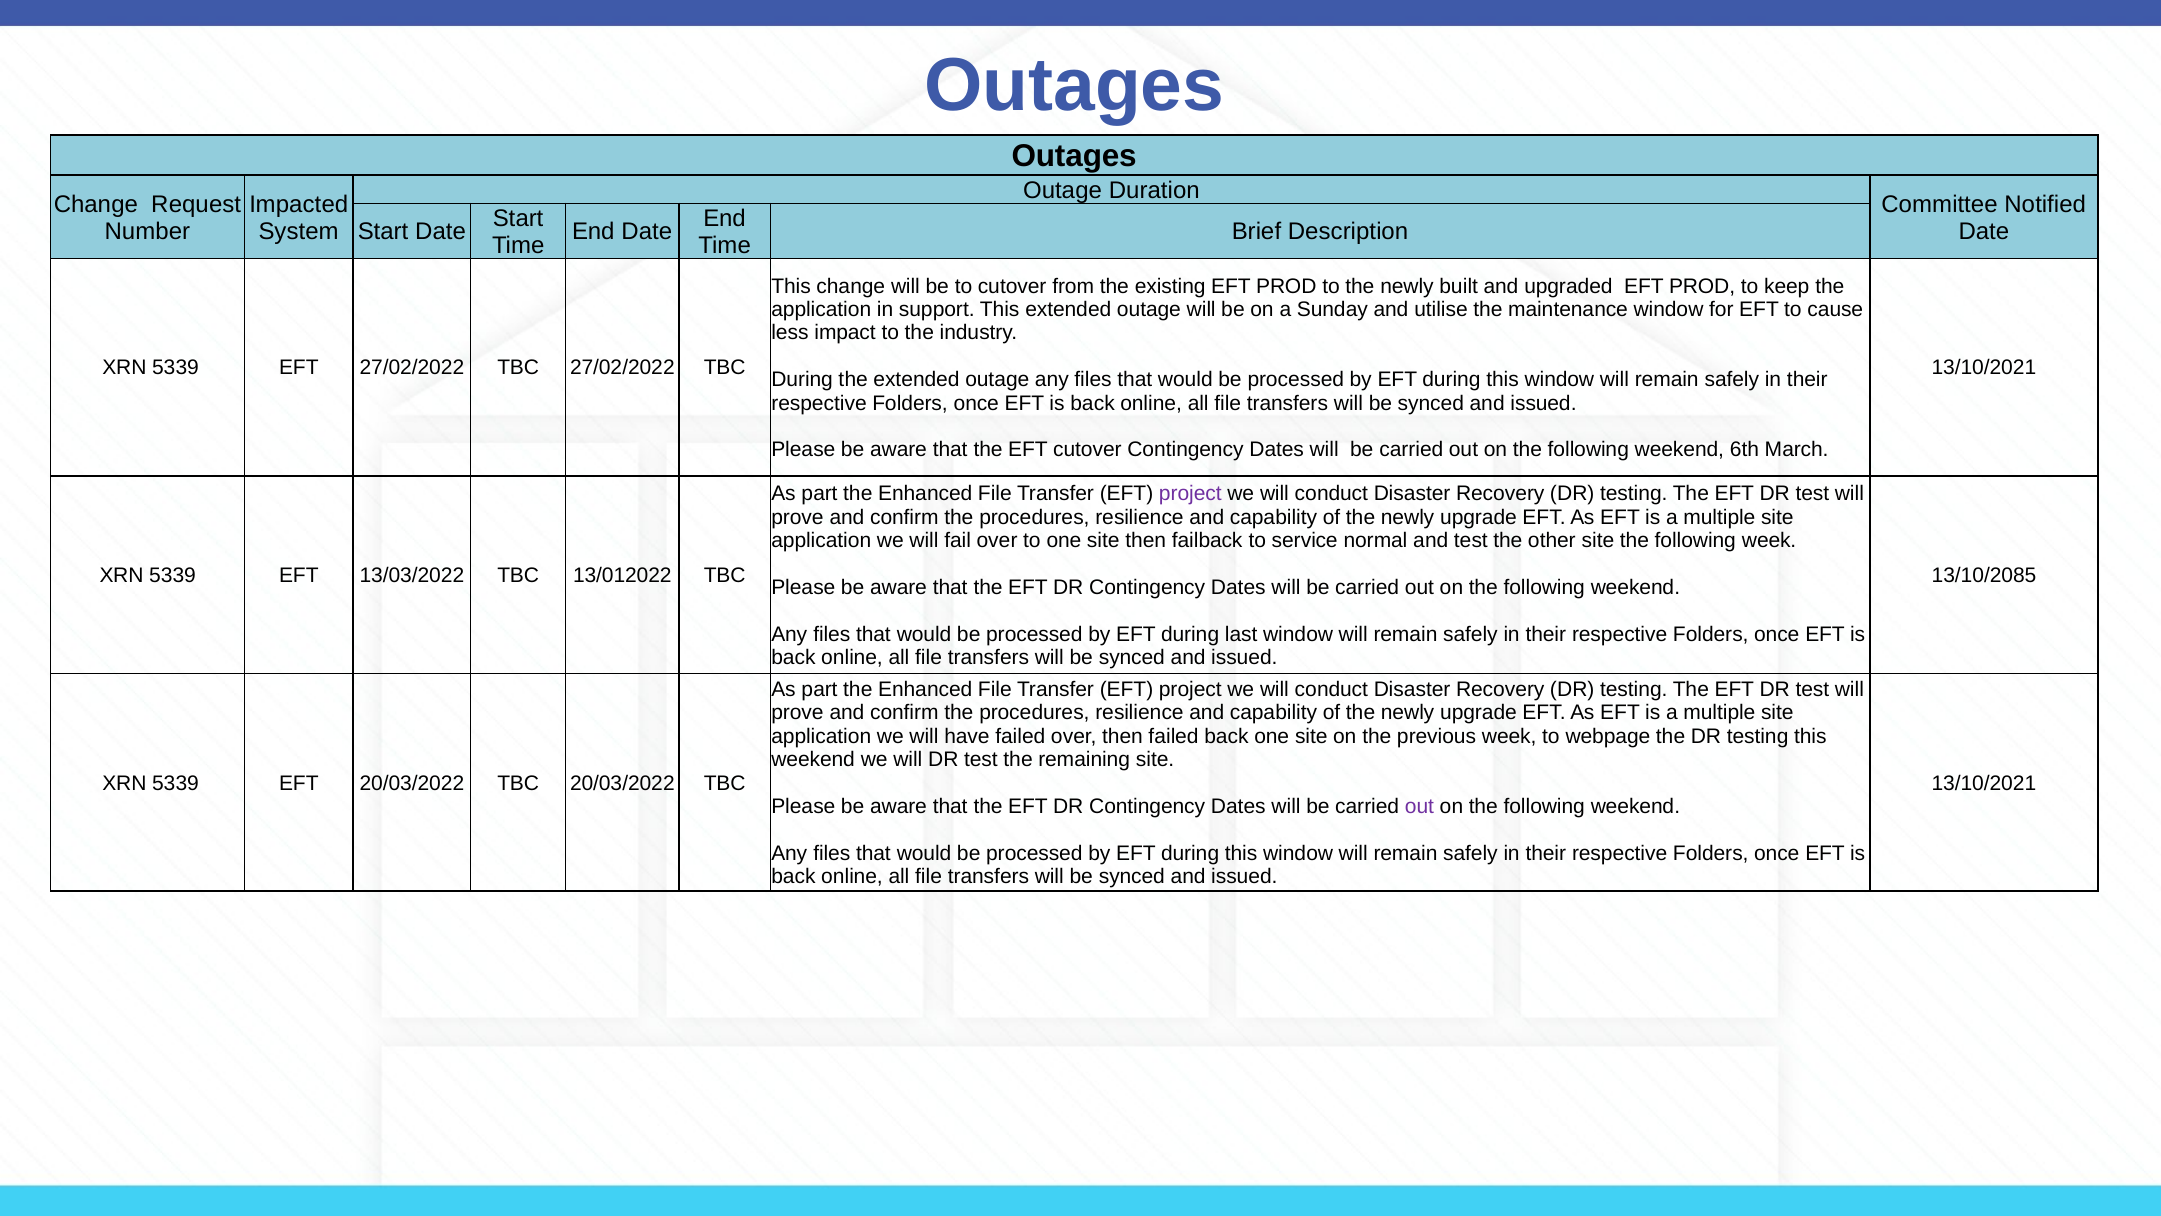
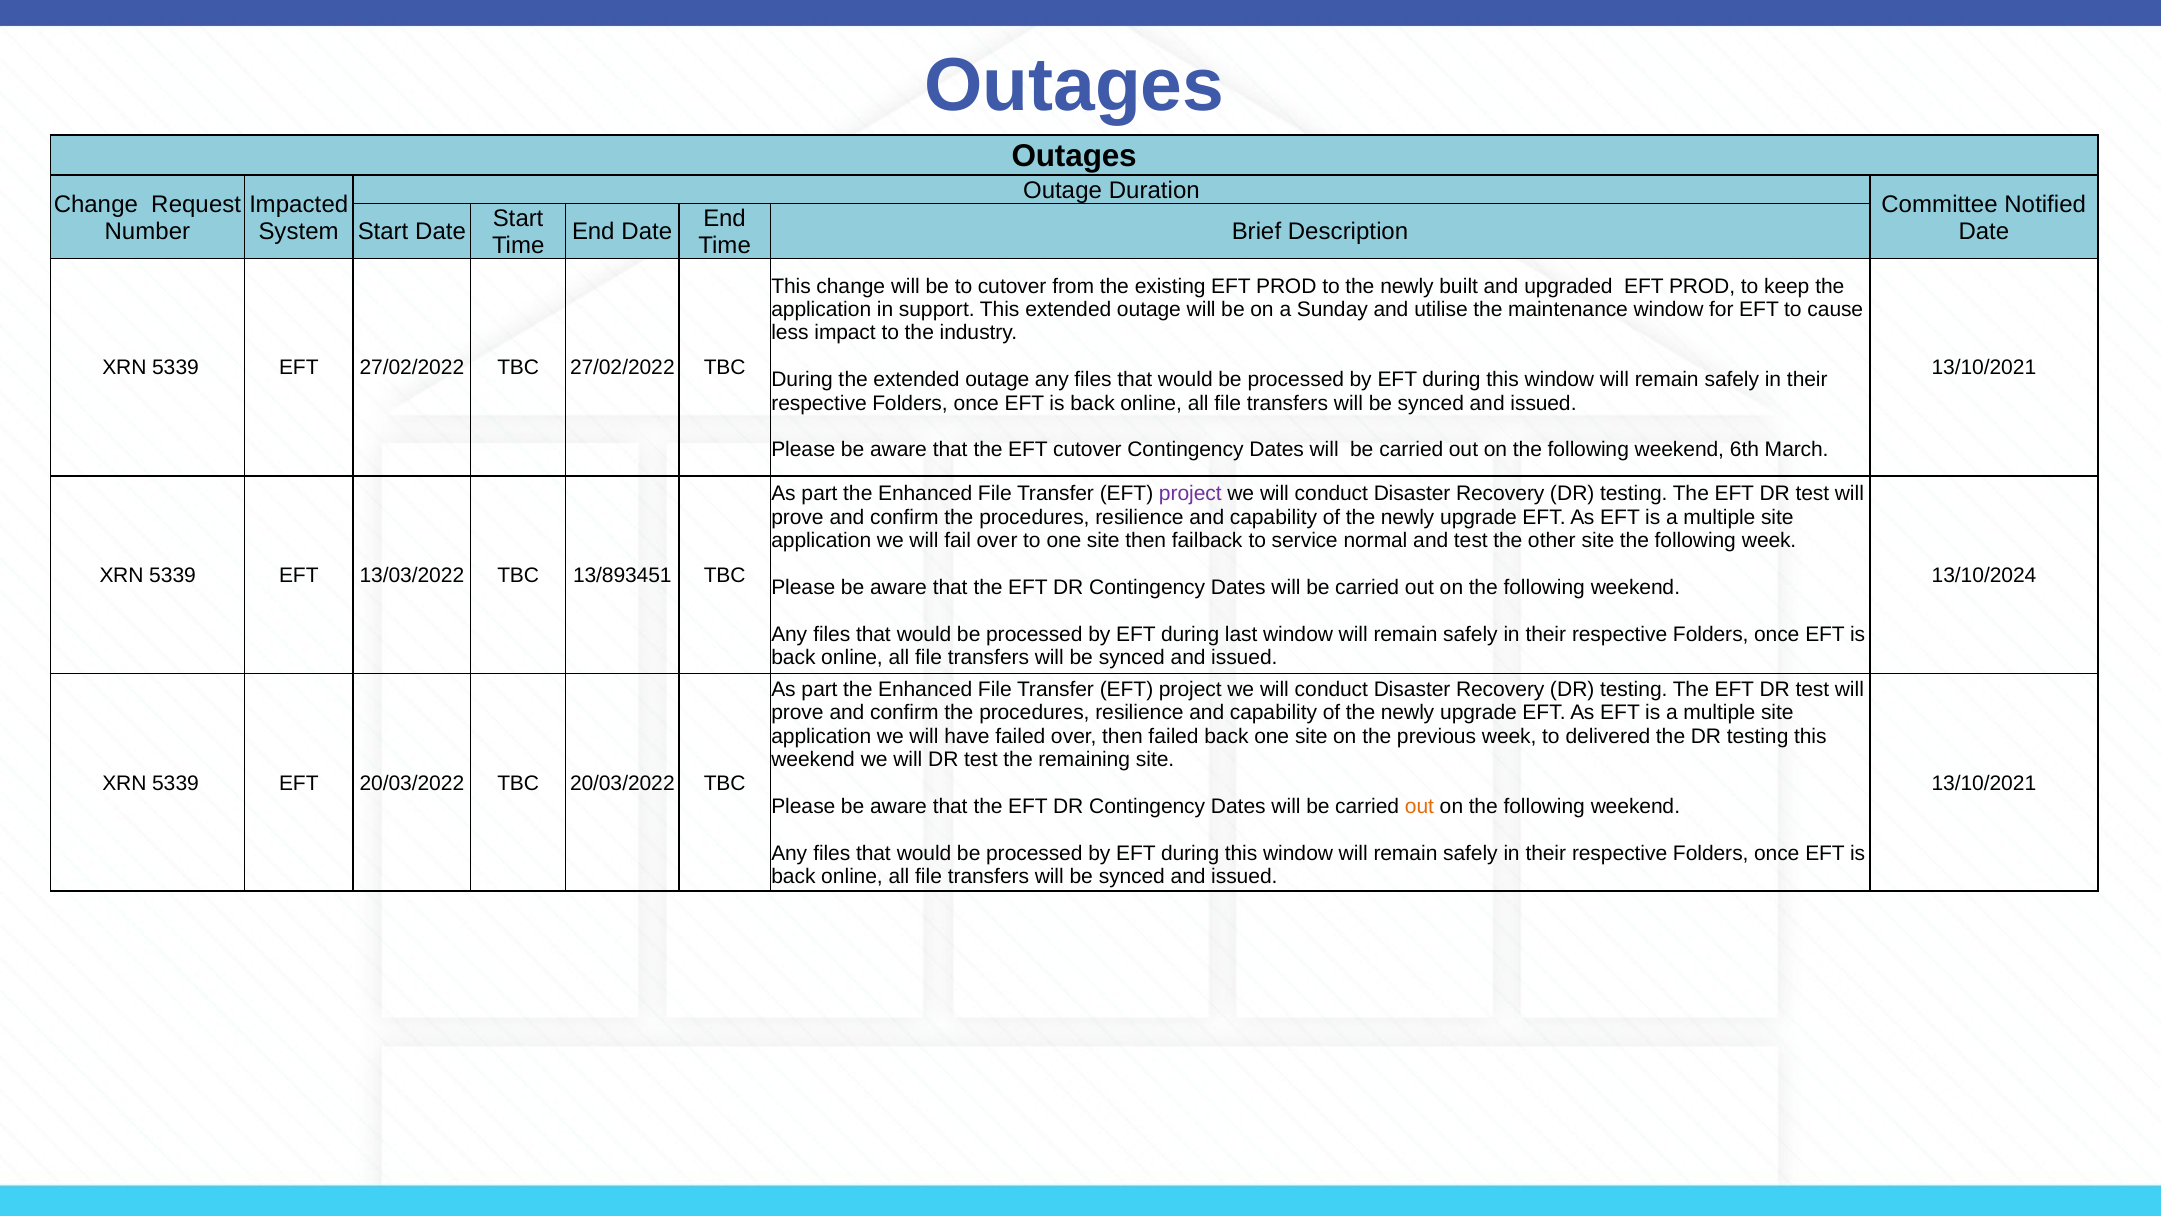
13/012022: 13/012022 -> 13/893451
13/10/2085: 13/10/2085 -> 13/10/2024
webpage: webpage -> delivered
out at (1419, 806) colour: purple -> orange
